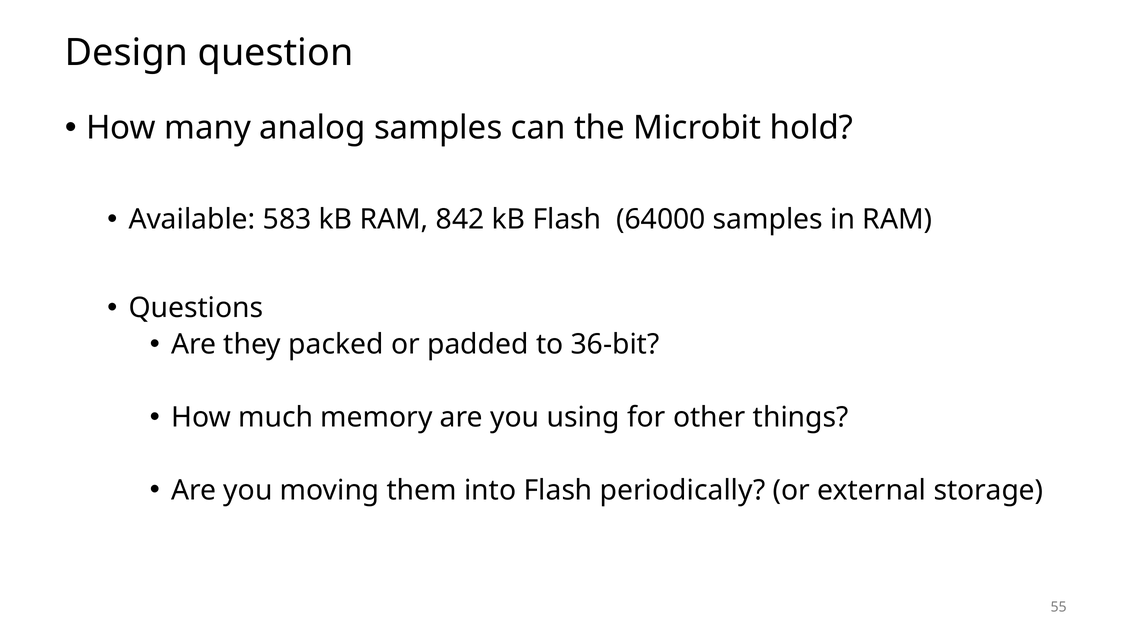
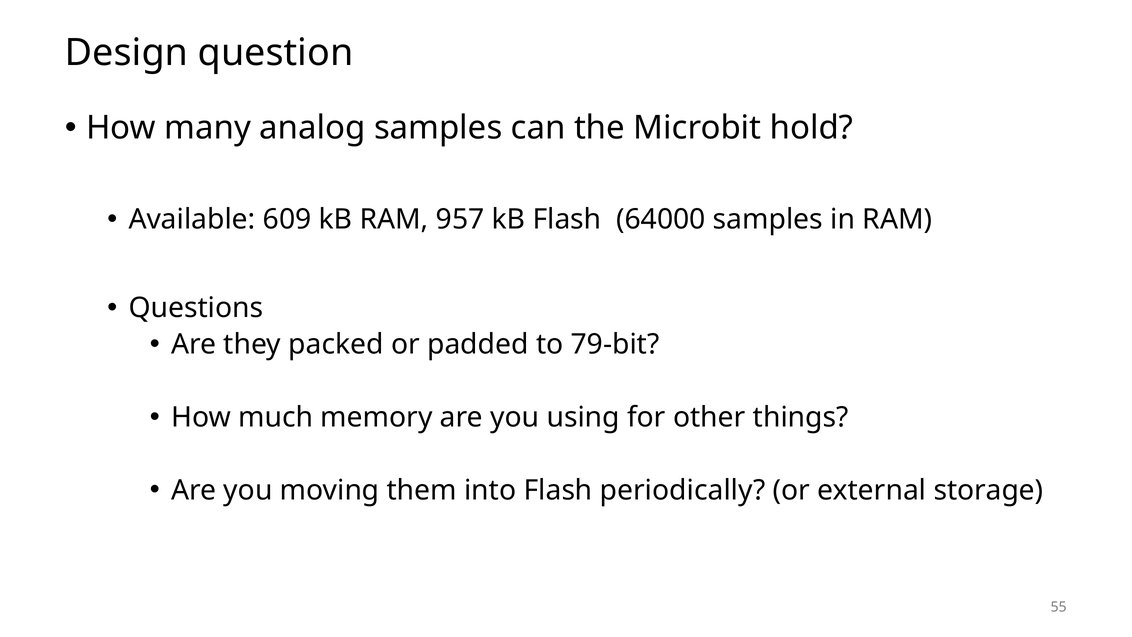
583: 583 -> 609
842: 842 -> 957
36-bit: 36-bit -> 79-bit
